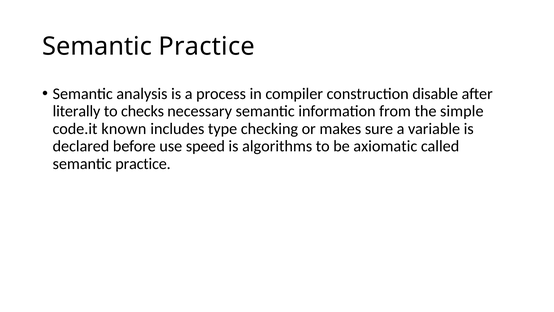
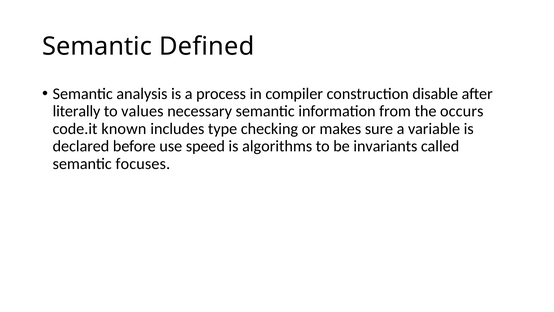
Practice at (207, 47): Practice -> Defined
checks: checks -> values
simple: simple -> occurs
axiomatic: axiomatic -> invariants
practice at (143, 163): practice -> focuses
